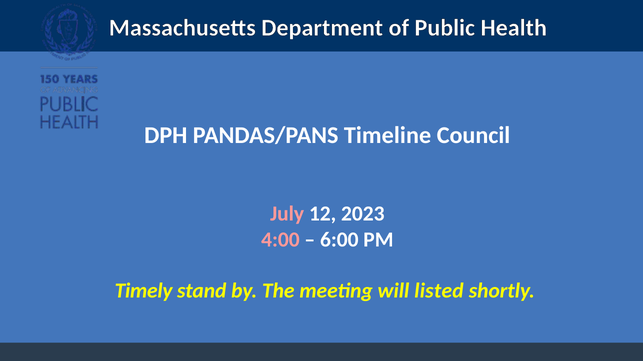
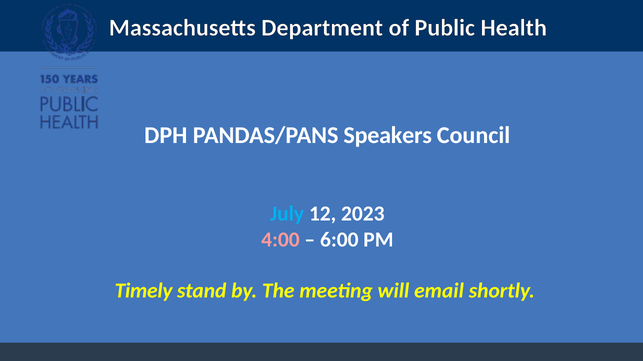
Timeline: Timeline -> Speakers
July colour: pink -> light blue
listed: listed -> email
